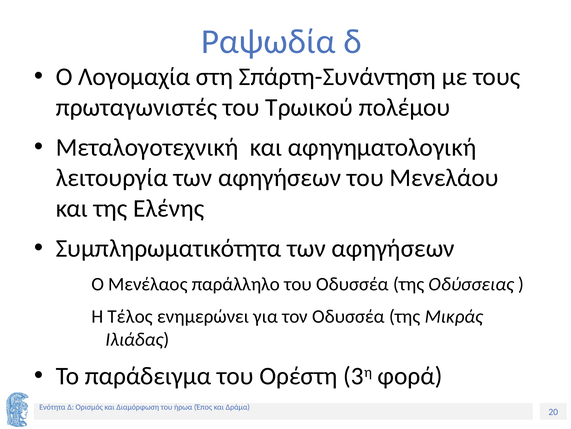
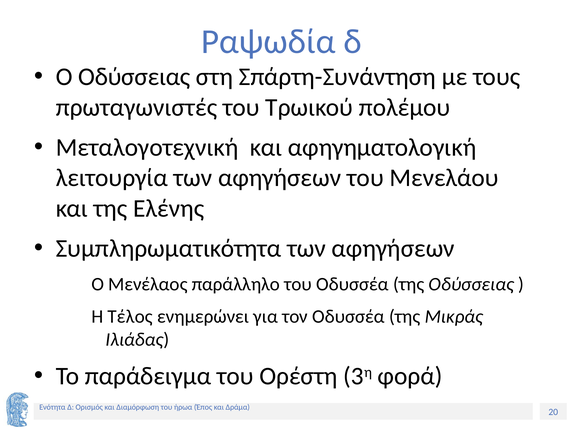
Ο Λογομαχία: Λογομαχία -> Οδύσσειας
